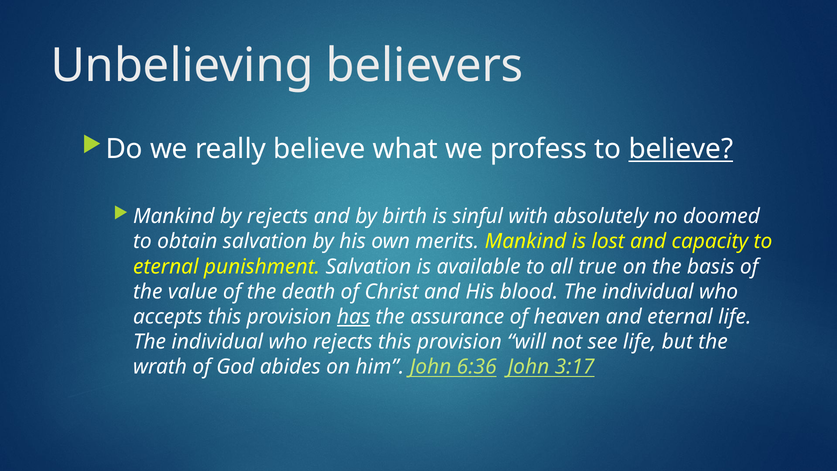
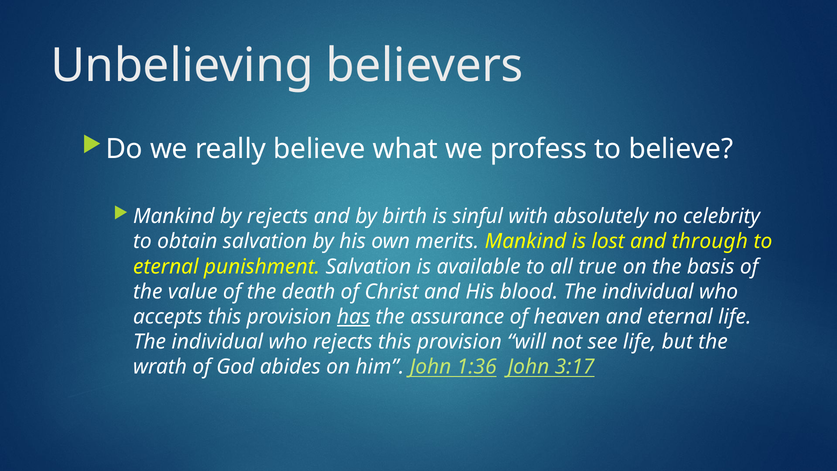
believe at (681, 149) underline: present -> none
doomed: doomed -> celebrity
capacity: capacity -> through
6:36: 6:36 -> 1:36
